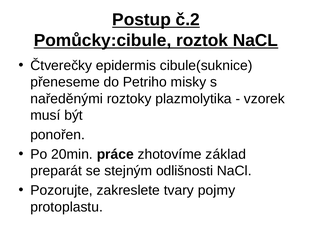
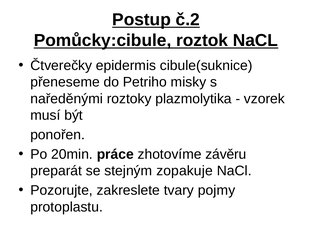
základ: základ -> závěru
odlišnosti: odlišnosti -> zopakuje
